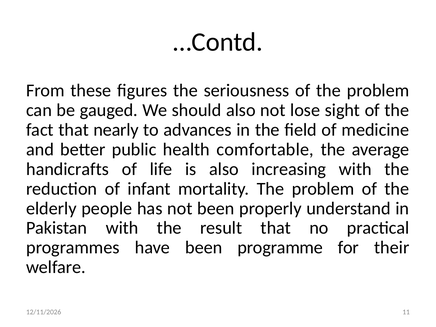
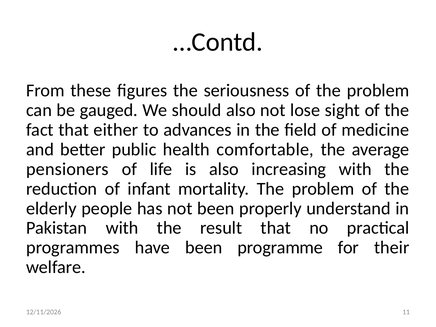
nearly: nearly -> either
handicrafts: handicrafts -> pensioners
